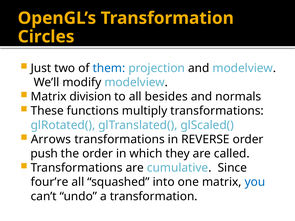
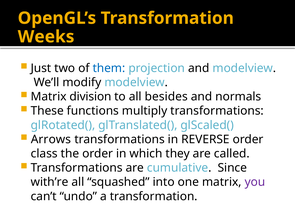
Circles: Circles -> Weeks
push: push -> class
four’re: four’re -> with’re
you colour: blue -> purple
